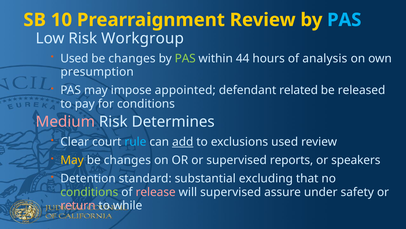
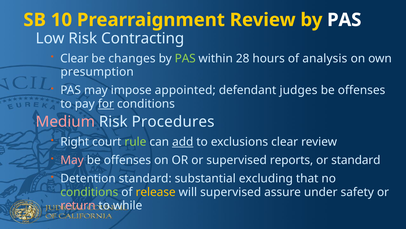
PAS at (344, 20) colour: light blue -> white
Workgroup: Workgroup -> Contracting
Used at (74, 58): Used -> Clear
44: 44 -> 28
related: related -> judges
released at (362, 90): released -> offenses
for underline: none -> present
Determines: Determines -> Procedures
Clear: Clear -> Right
rule colour: light blue -> light green
exclusions used: used -> clear
May at (72, 160) colour: yellow -> pink
changes at (127, 160): changes -> offenses
or speakers: speakers -> standard
release colour: pink -> yellow
